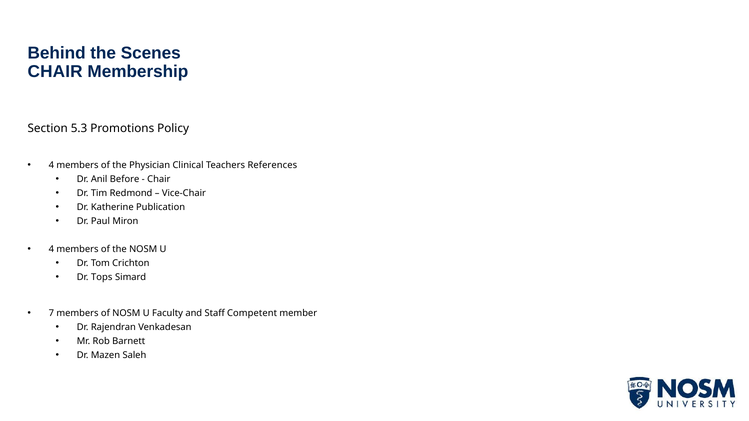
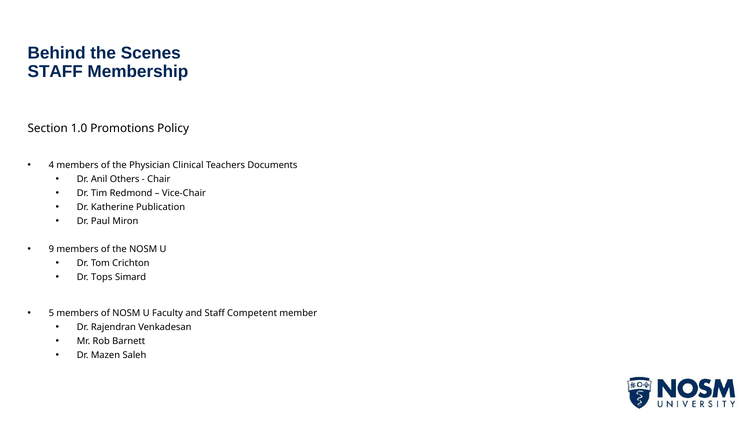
CHAIR at (55, 71): CHAIR -> STAFF
5.3: 5.3 -> 1.0
References: References -> Documents
Before: Before -> Others
4 at (51, 249): 4 -> 9
7: 7 -> 5
